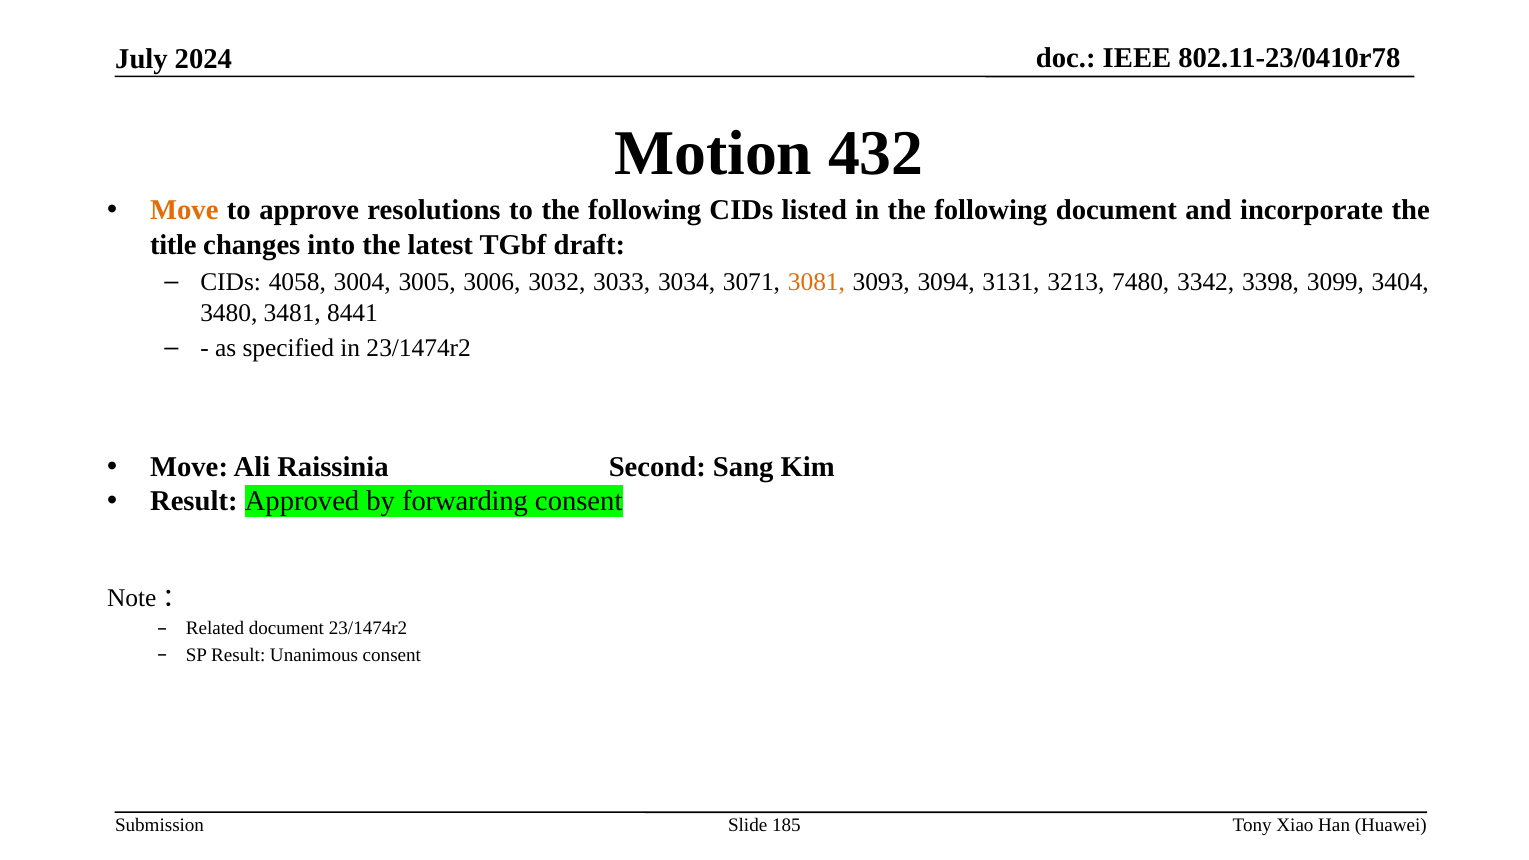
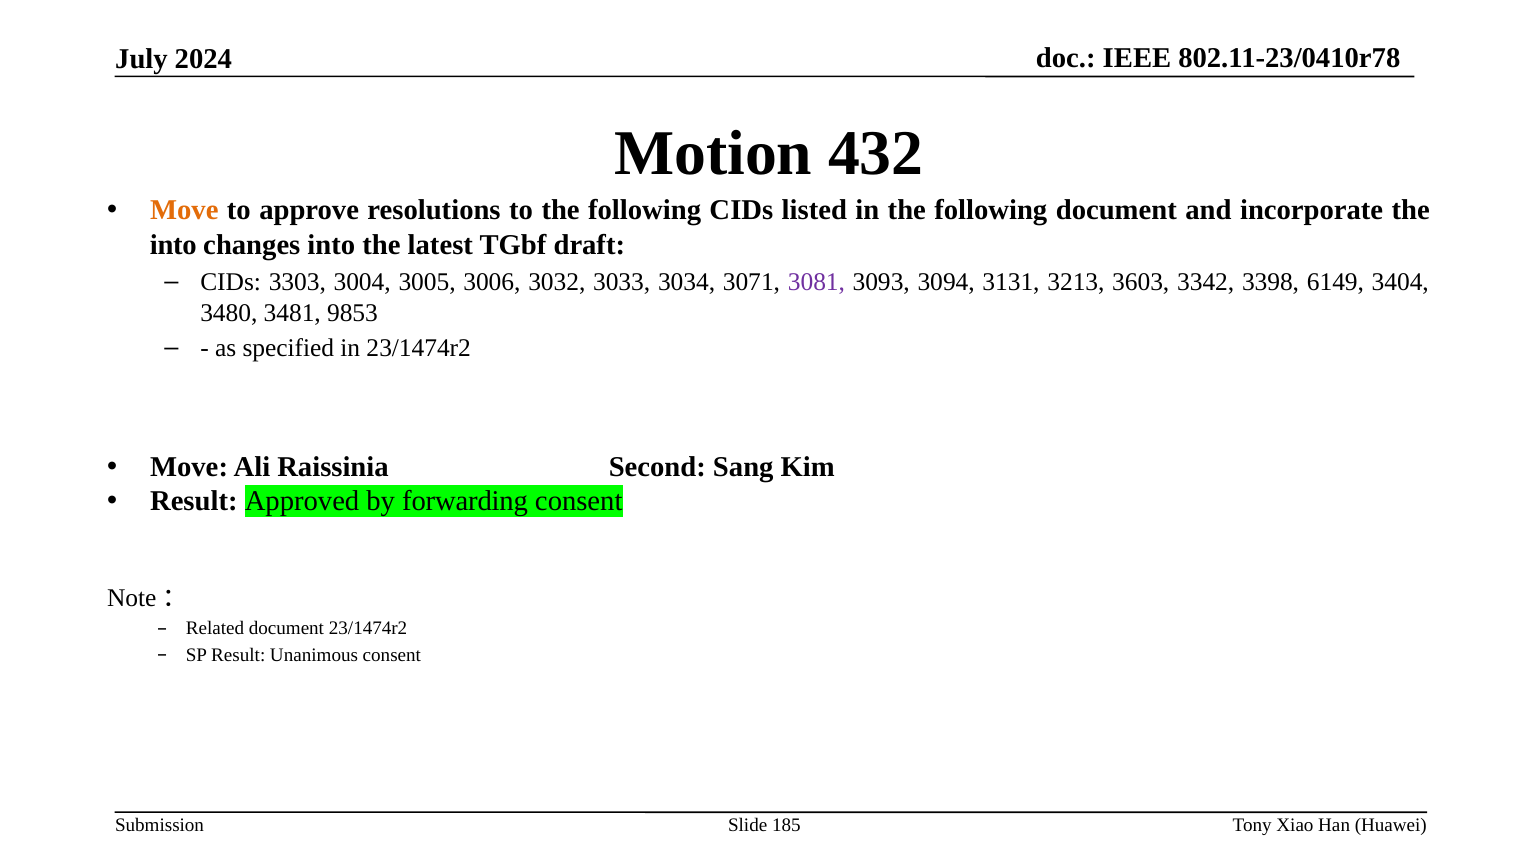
title at (173, 245): title -> into
4058: 4058 -> 3303
3081 colour: orange -> purple
7480: 7480 -> 3603
3099: 3099 -> 6149
8441: 8441 -> 9853
